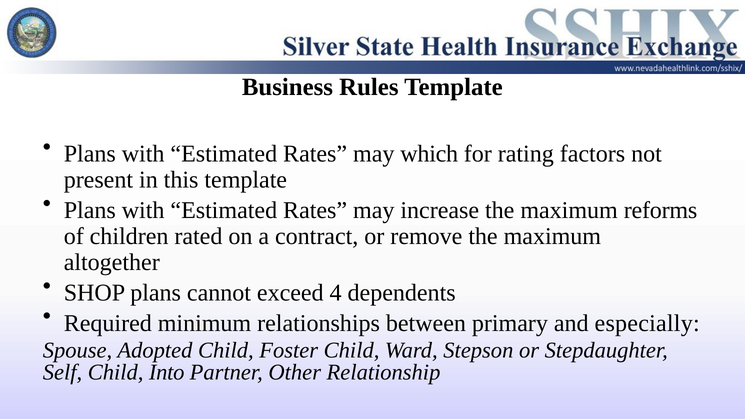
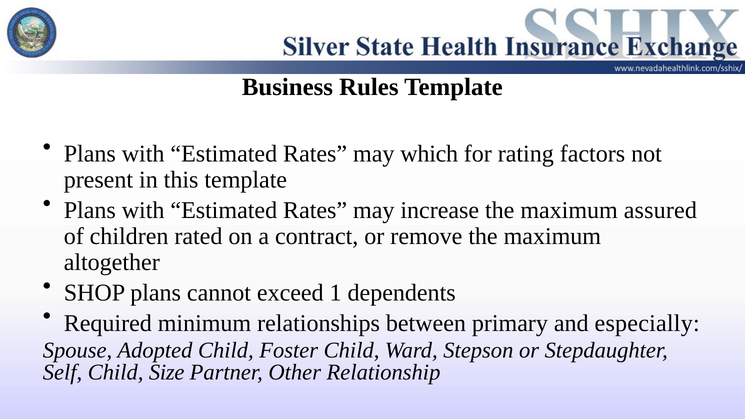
reforms: reforms -> assured
4: 4 -> 1
Into: Into -> Size
